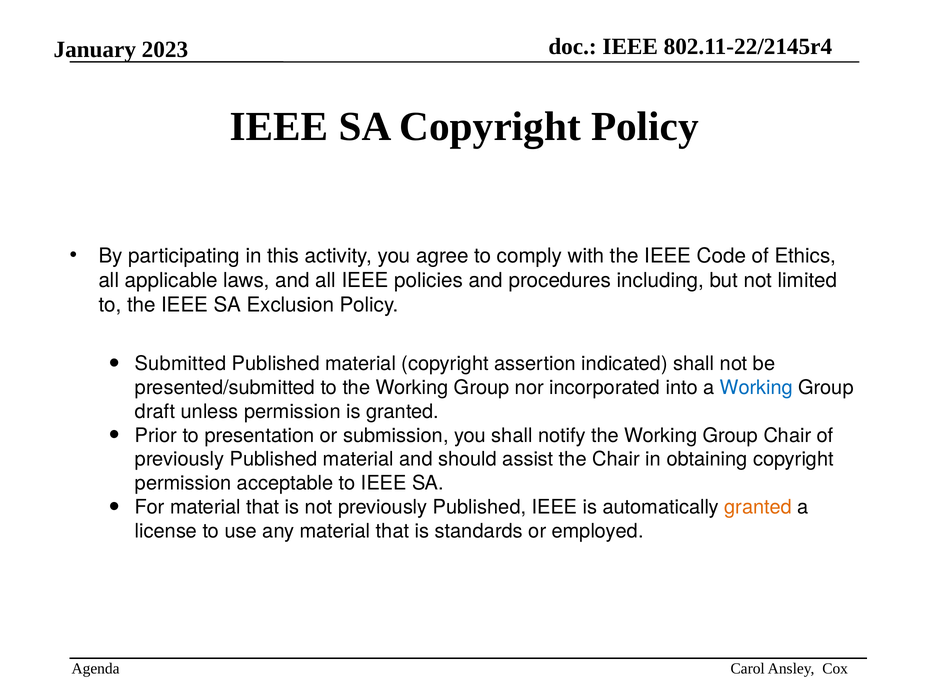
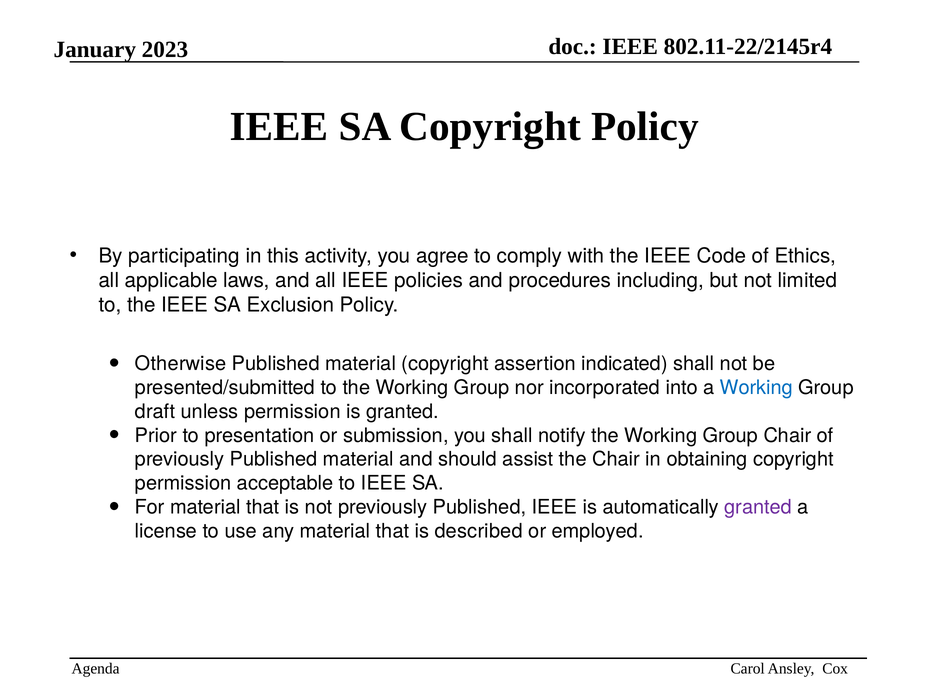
Submitted: Submitted -> Otherwise
granted at (758, 507) colour: orange -> purple
standards: standards -> described
